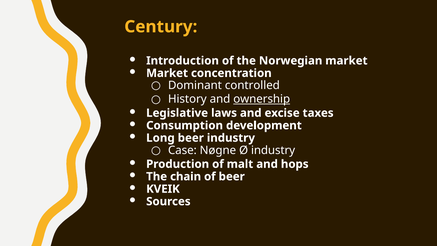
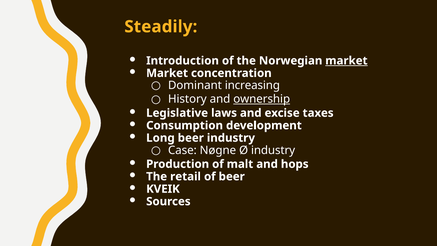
Century: Century -> Steadily
market at (346, 61) underline: none -> present
controlled: controlled -> increasing
chain: chain -> retail
